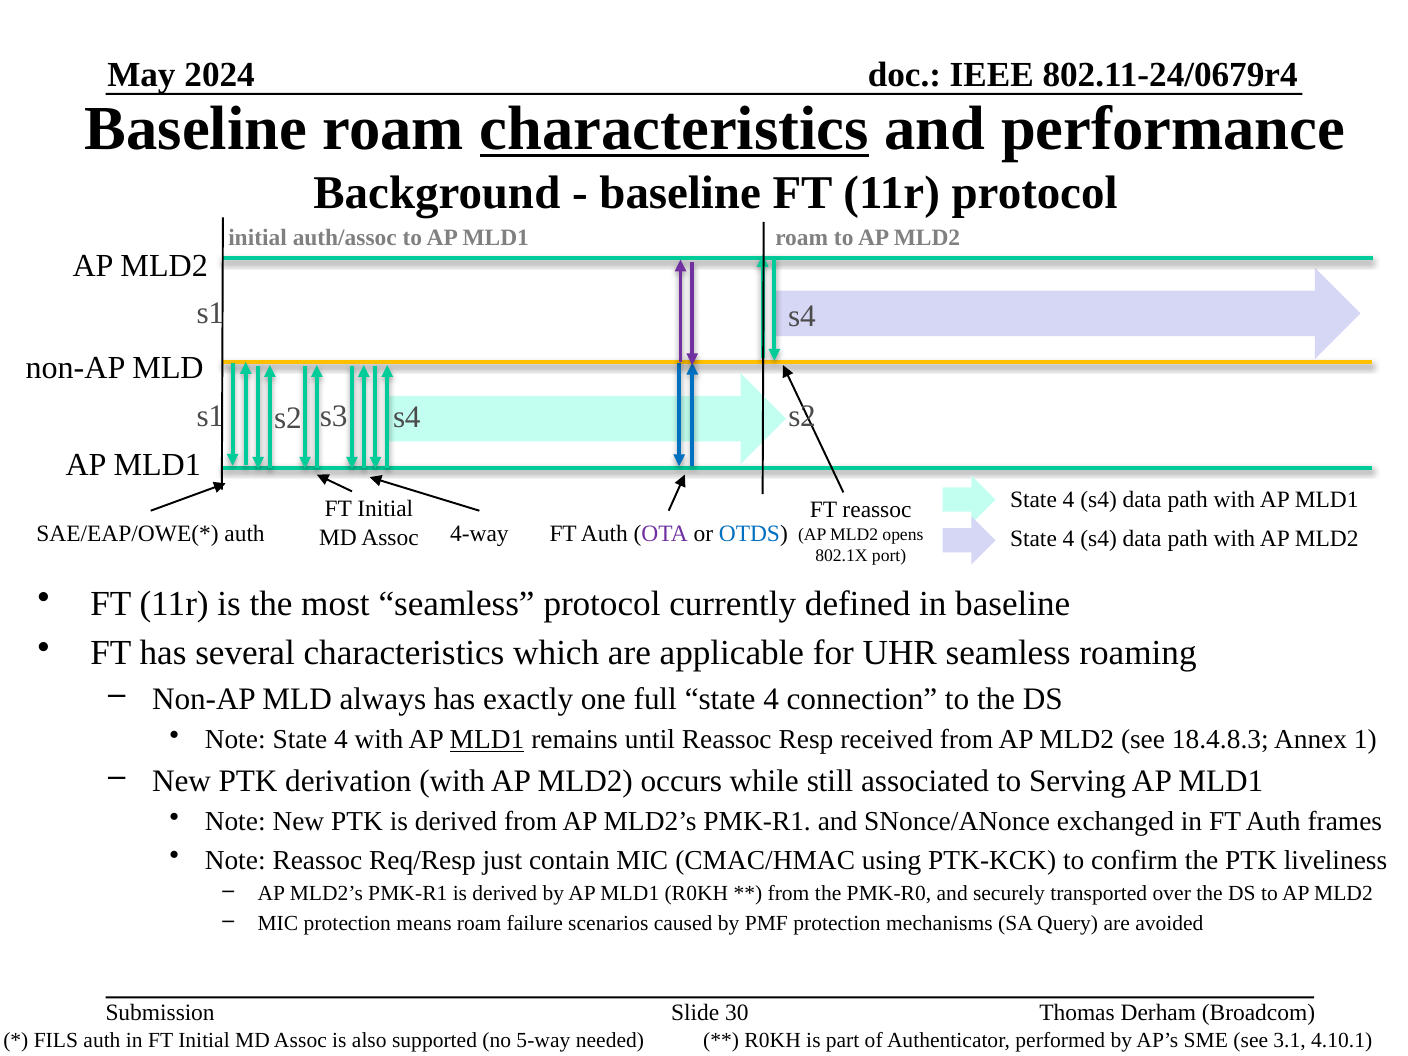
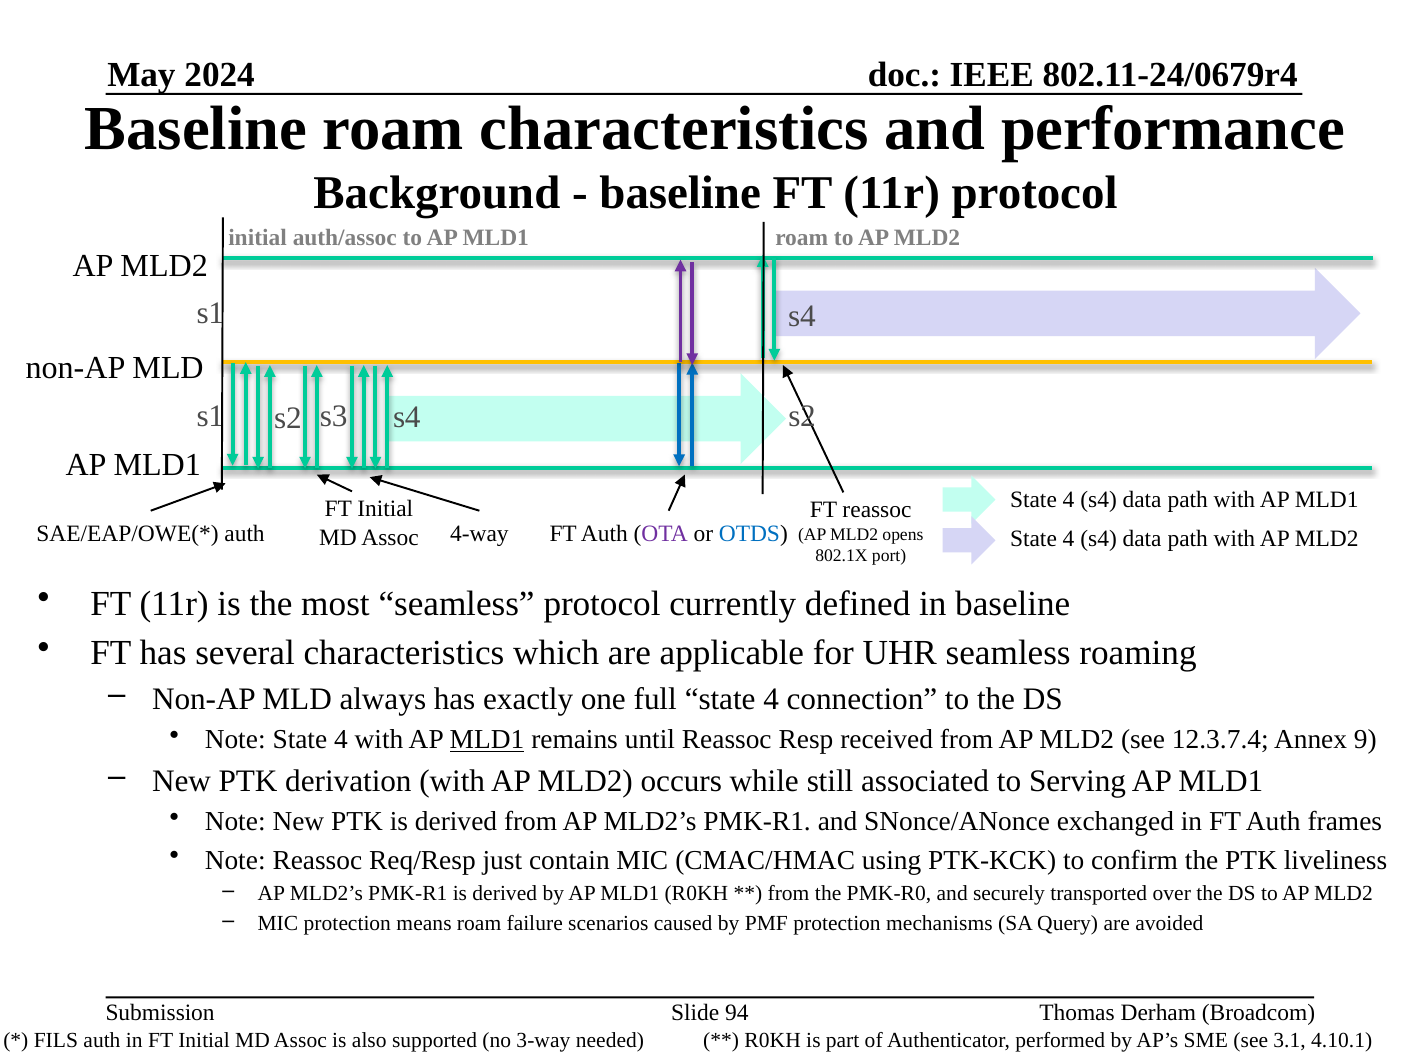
characteristics at (674, 129) underline: present -> none
18.4.8.3: 18.4.8.3 -> 12.3.7.4
1: 1 -> 9
30: 30 -> 94
5-way: 5-way -> 3-way
